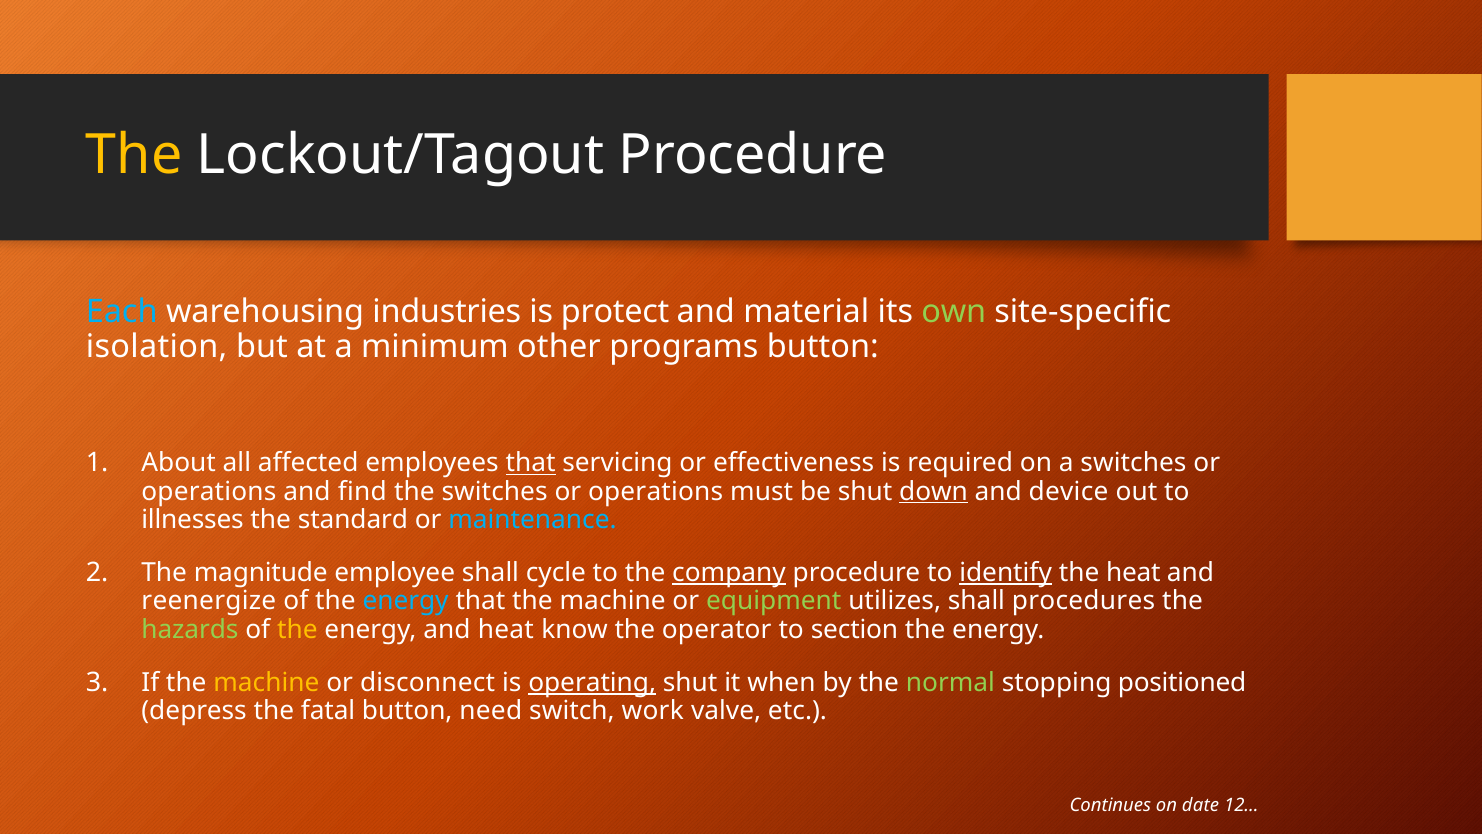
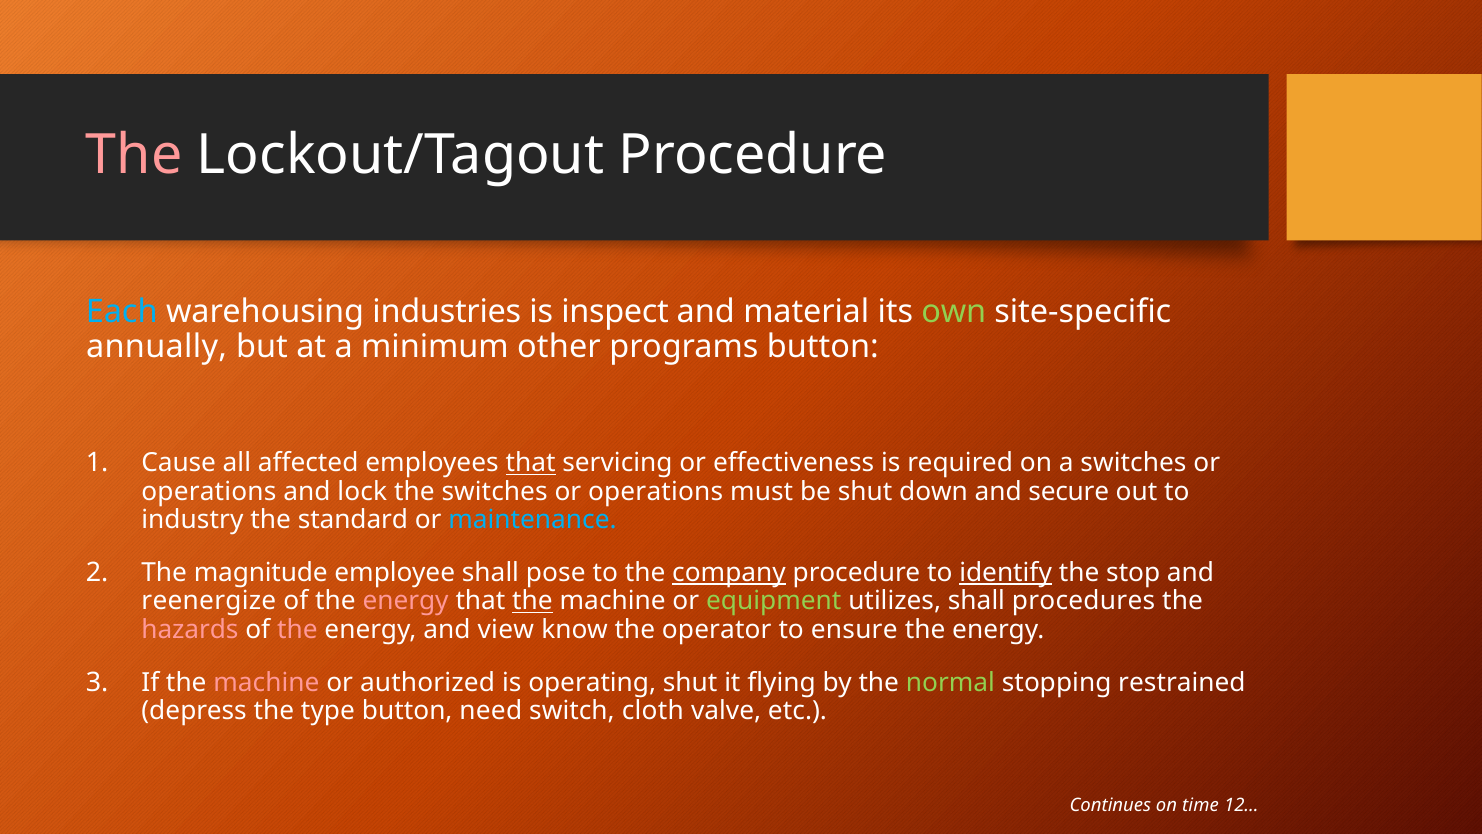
The at (134, 156) colour: yellow -> pink
protect: protect -> inspect
isolation: isolation -> annually
About: About -> Cause
find: find -> lock
down underline: present -> none
device: device -> secure
illnesses: illnesses -> industry
cycle: cycle -> pose
the heat: heat -> stop
energy at (406, 601) colour: light blue -> pink
the at (532, 601) underline: none -> present
hazards colour: light green -> pink
the at (297, 629) colour: yellow -> pink
and heat: heat -> view
section: section -> ensure
machine at (266, 682) colour: yellow -> pink
disconnect: disconnect -> authorized
operating underline: present -> none
when: when -> flying
positioned: positioned -> restrained
fatal: fatal -> type
work: work -> cloth
date: date -> time
